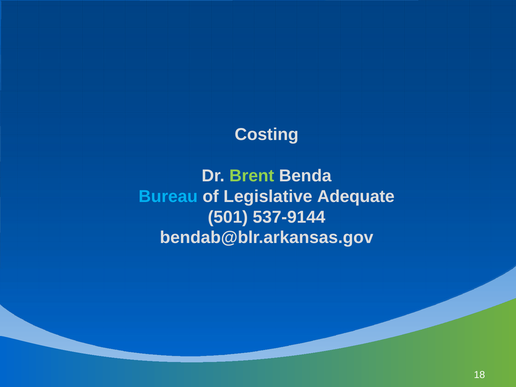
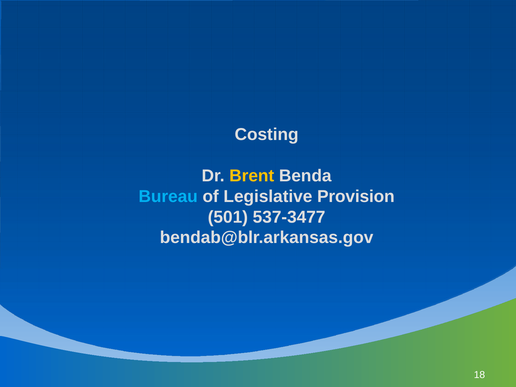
Brent colour: light green -> yellow
Adequate: Adequate -> Provision
537-9144: 537-9144 -> 537-3477
